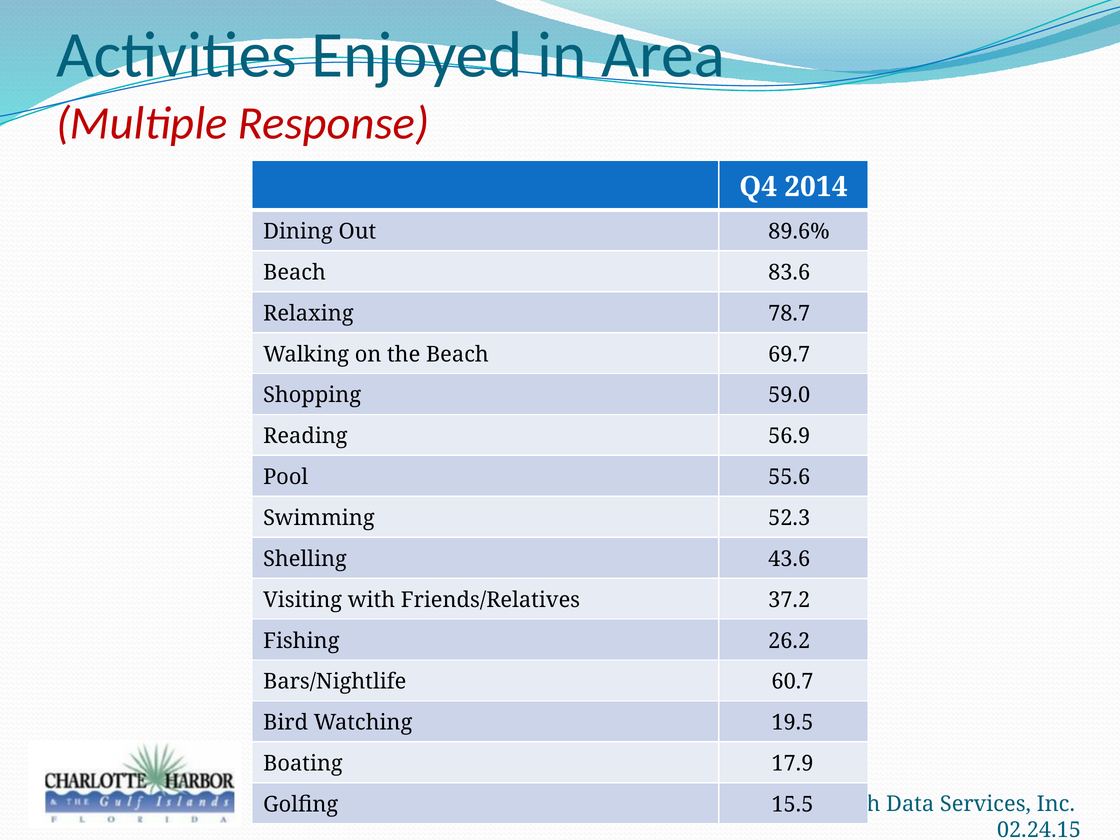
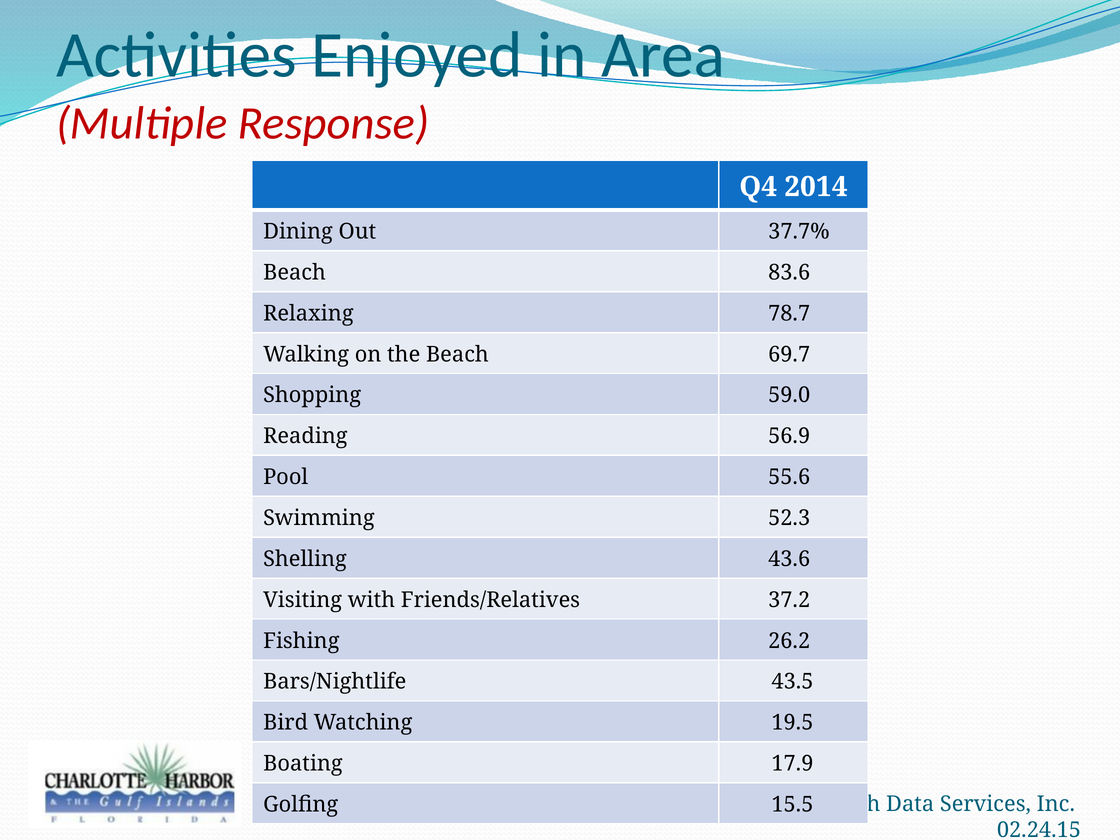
89.6%: 89.6% -> 37.7%
60.7: 60.7 -> 43.5
